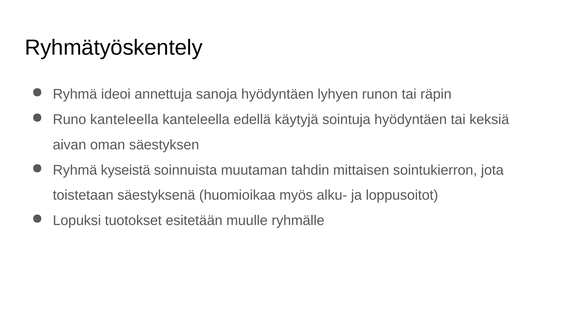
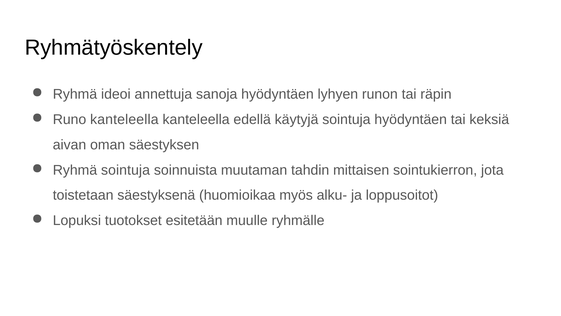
Ryhmä kyseistä: kyseistä -> sointuja
